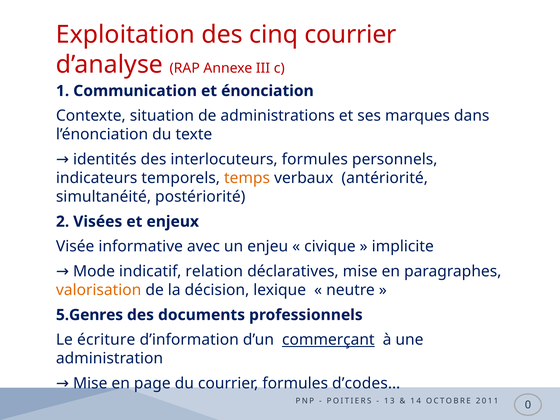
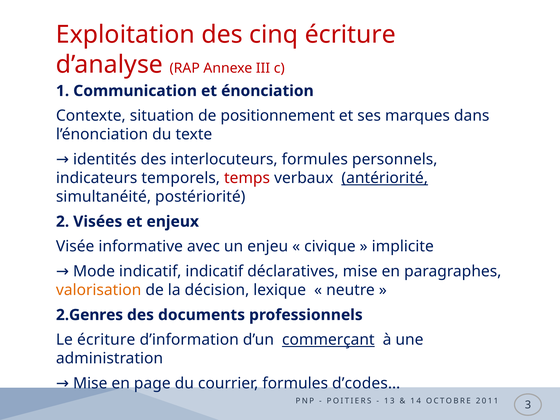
cinq courrier: courrier -> écriture
administrations: administrations -> positionnement
temps colour: orange -> red
antériorité underline: none -> present
indicatif relation: relation -> indicatif
5.Genres: 5.Genres -> 2.Genres
0: 0 -> 3
